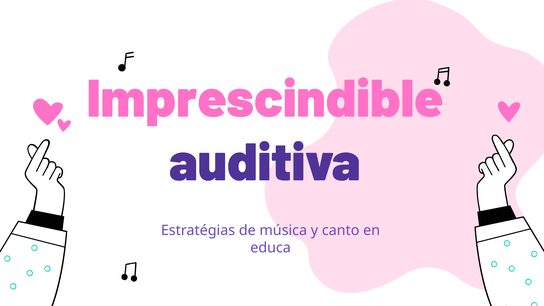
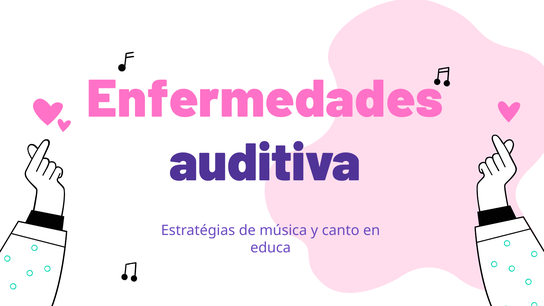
Imprescindible: Imprescindible -> Enfermedades
